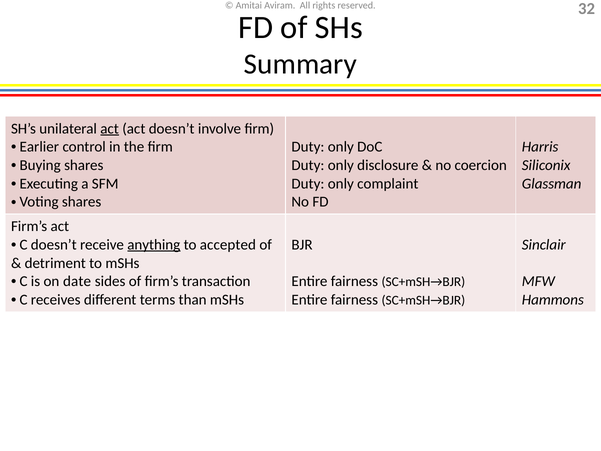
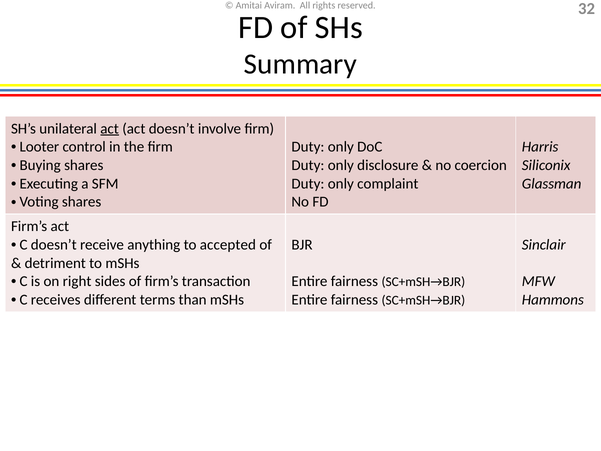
Earlier: Earlier -> Looter
anything underline: present -> none
date: date -> right
